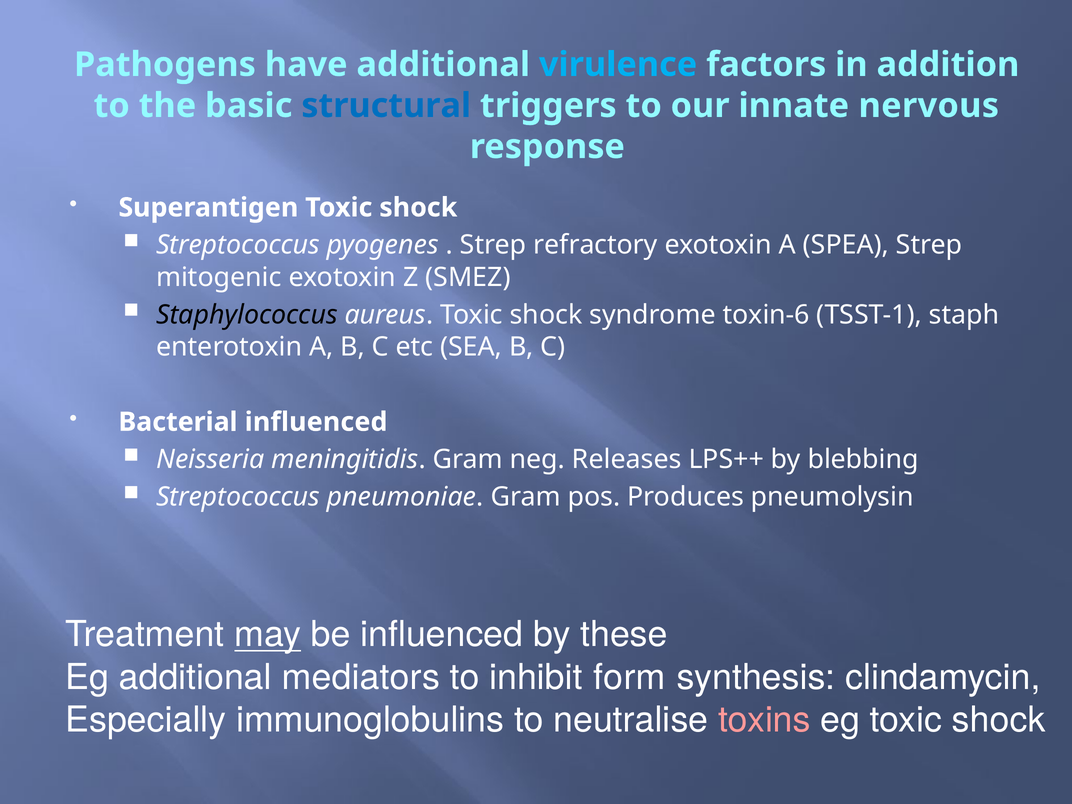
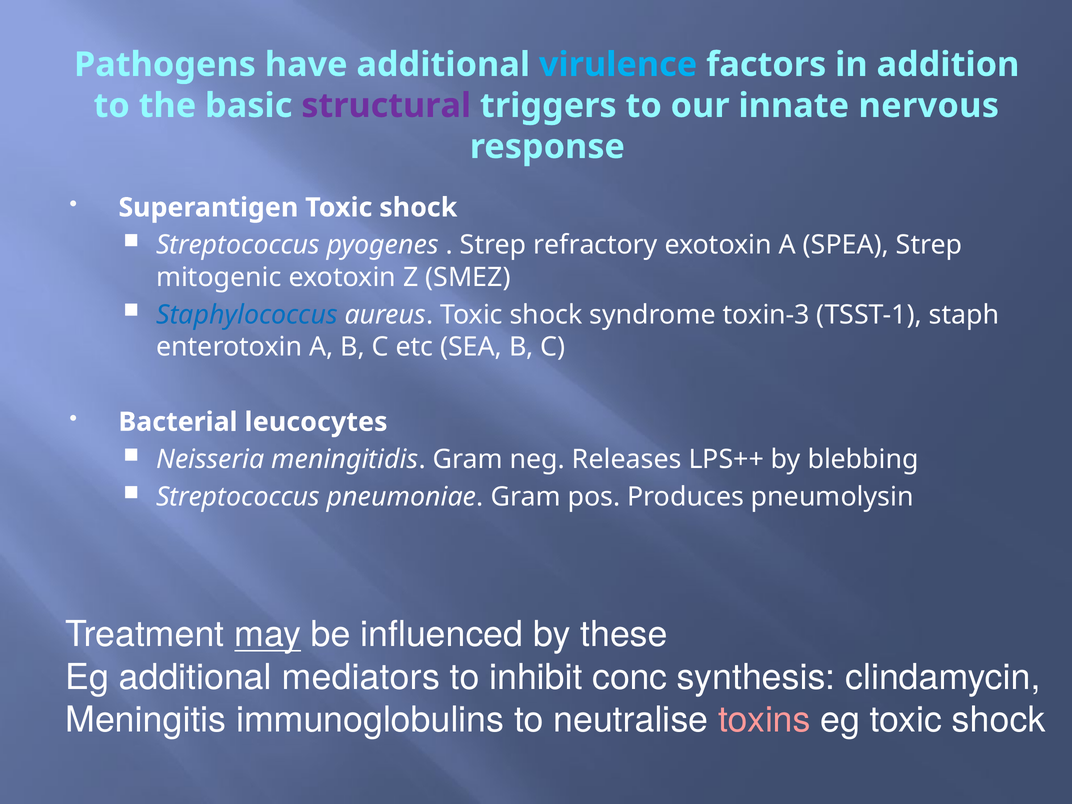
structural colour: blue -> purple
Staphylococcus colour: black -> blue
toxin-6: toxin-6 -> toxin-3
Bacterial influenced: influenced -> leucocytes
form: form -> conc
Especially: Especially -> Meningitis
